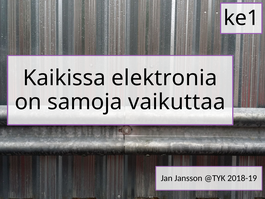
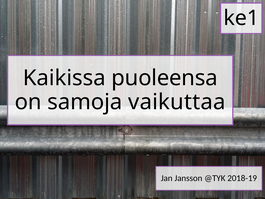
elektronia: elektronia -> puoleensa
